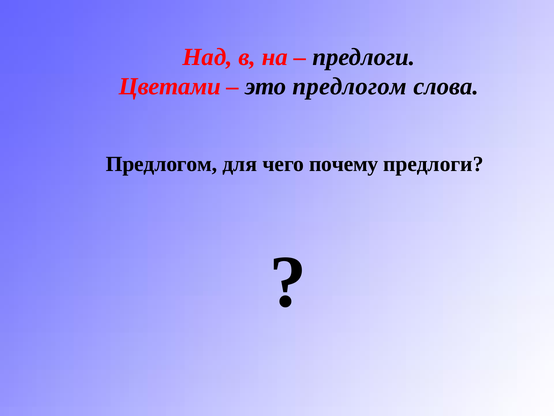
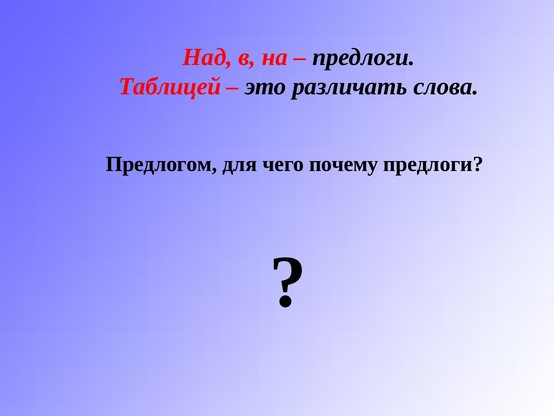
Цветами: Цветами -> Таблицей
это предлогом: предлогом -> различать
